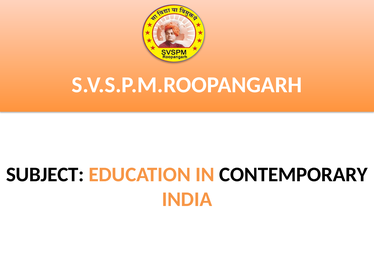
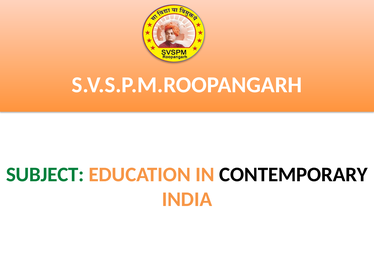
SUBJECT colour: black -> green
